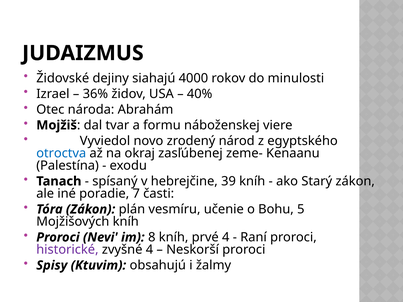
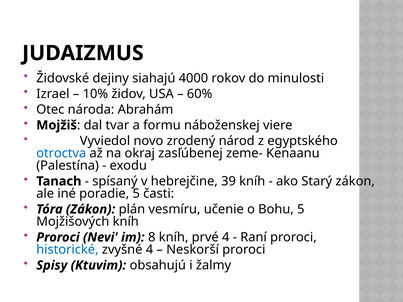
36%: 36% -> 10%
40%: 40% -> 60%
poradie 7: 7 -> 5
historické colour: purple -> blue
